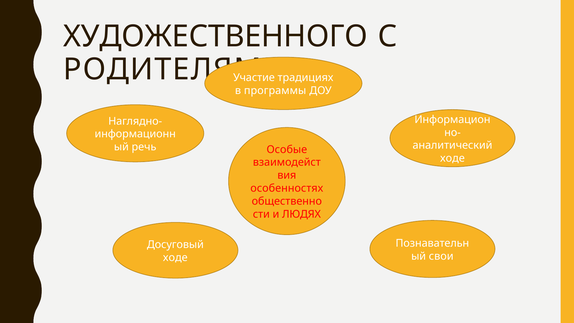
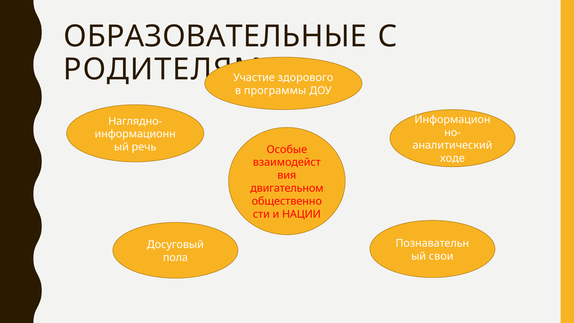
ХУДОЖЕСТВЕННОГО: ХУДОЖЕСТВЕННОГО -> ОБРАЗОВАТЕЛЬНЫЕ
традициях: традициях -> здорового
особенностях: особенностях -> двигательном
ЛЮДЯХ: ЛЮДЯХ -> НАЦИИ
ходе at (175, 257): ходе -> пола
